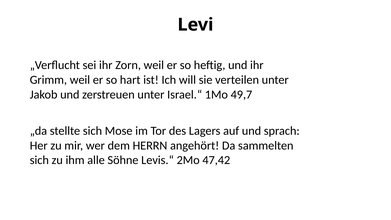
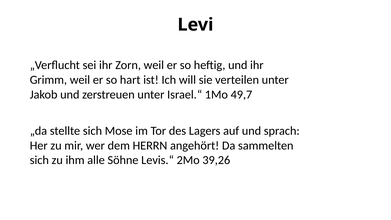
47,42: 47,42 -> 39,26
